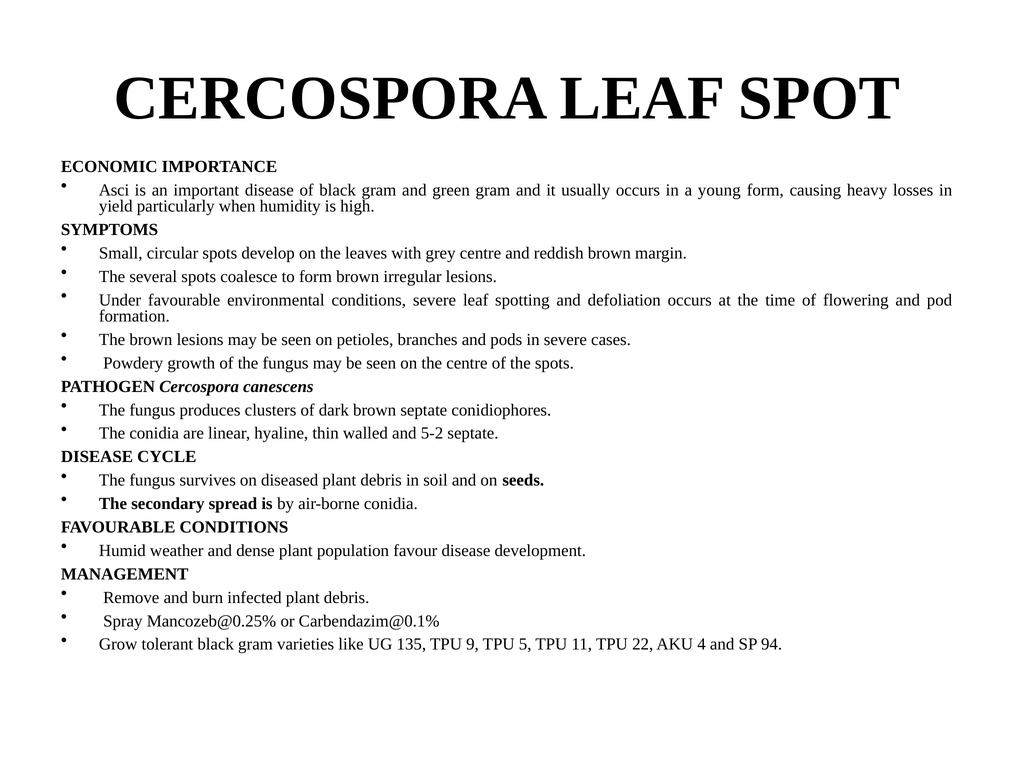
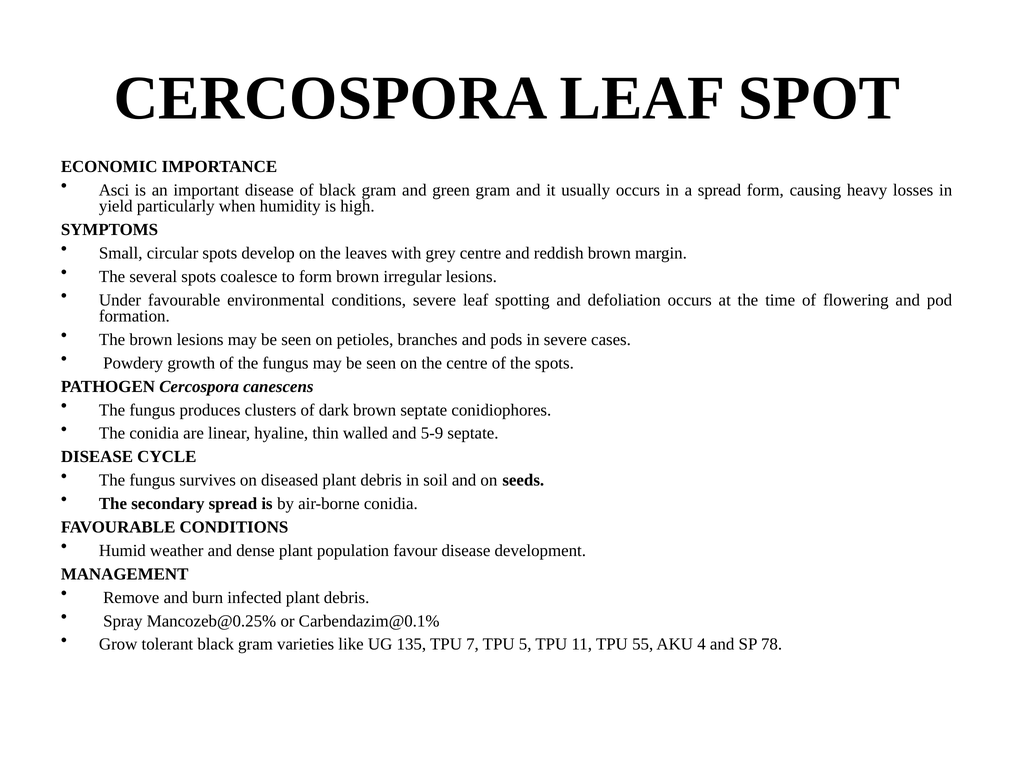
a young: young -> spread
5-2: 5-2 -> 5-9
9: 9 -> 7
22: 22 -> 55
94: 94 -> 78
